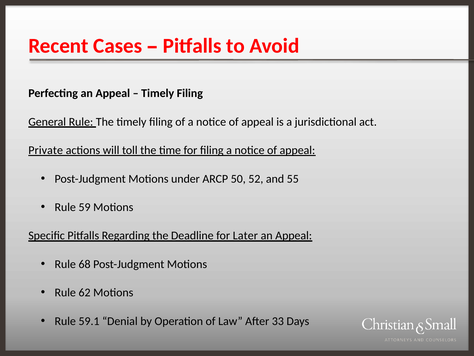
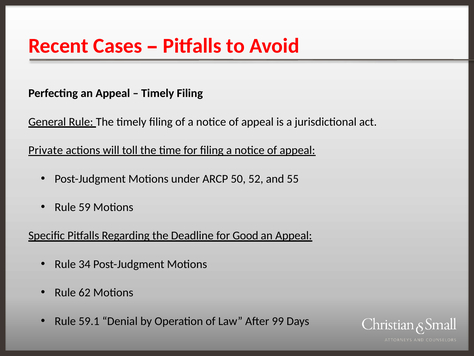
Later: Later -> Good
68: 68 -> 34
33: 33 -> 99
